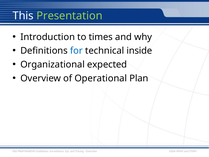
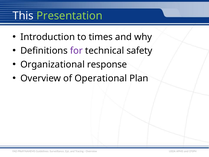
for colour: blue -> purple
inside: inside -> safety
expected: expected -> response
